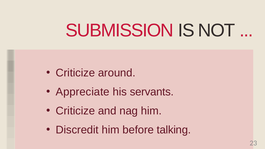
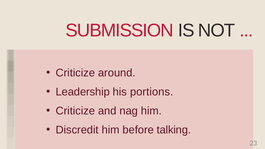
Appreciate: Appreciate -> Leadership
servants: servants -> portions
